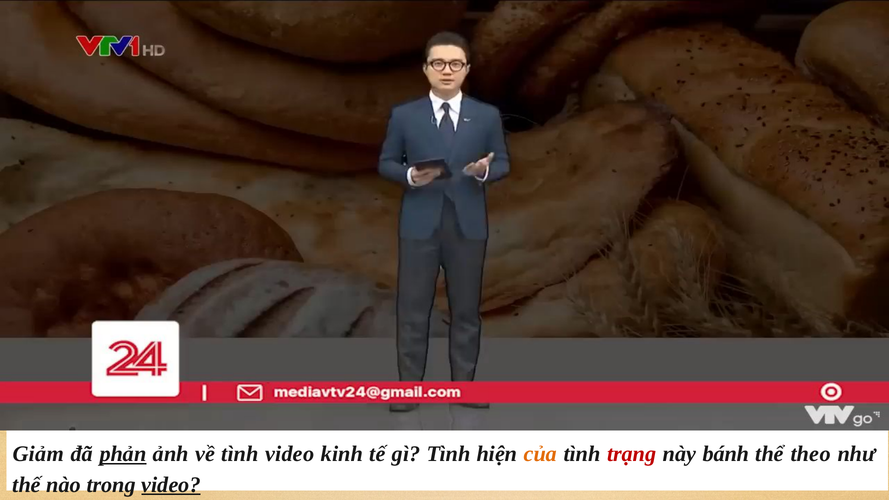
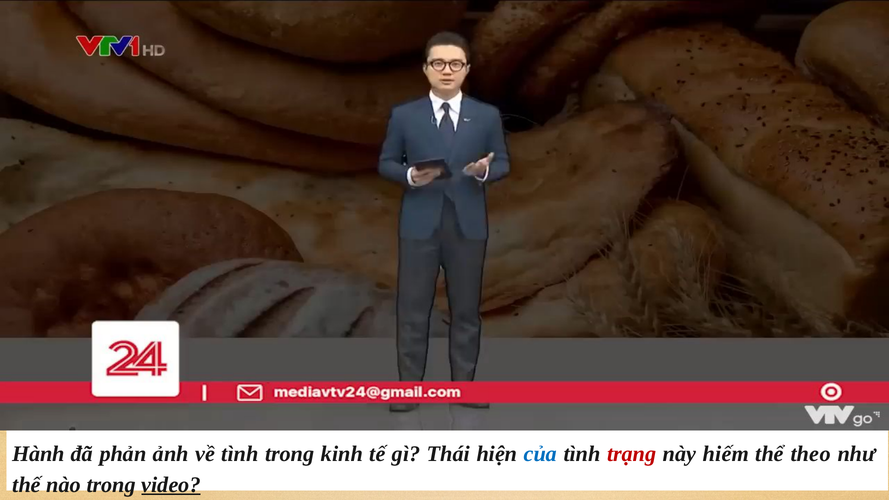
Giảm: Giảm -> Hành
phản underline: present -> none
tình video: video -> trong
gì Tình: Tình -> Thái
của colour: orange -> blue
bánh: bánh -> hiếm
